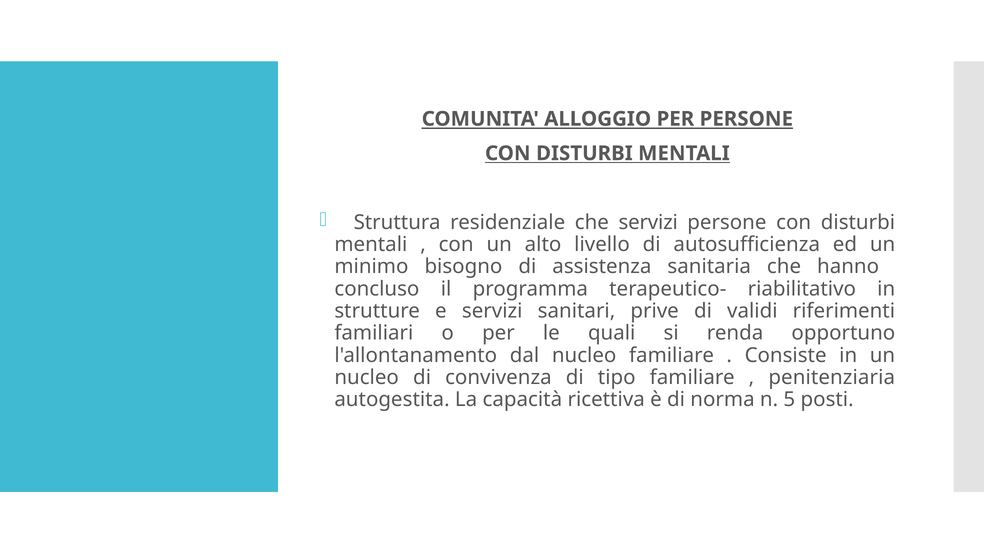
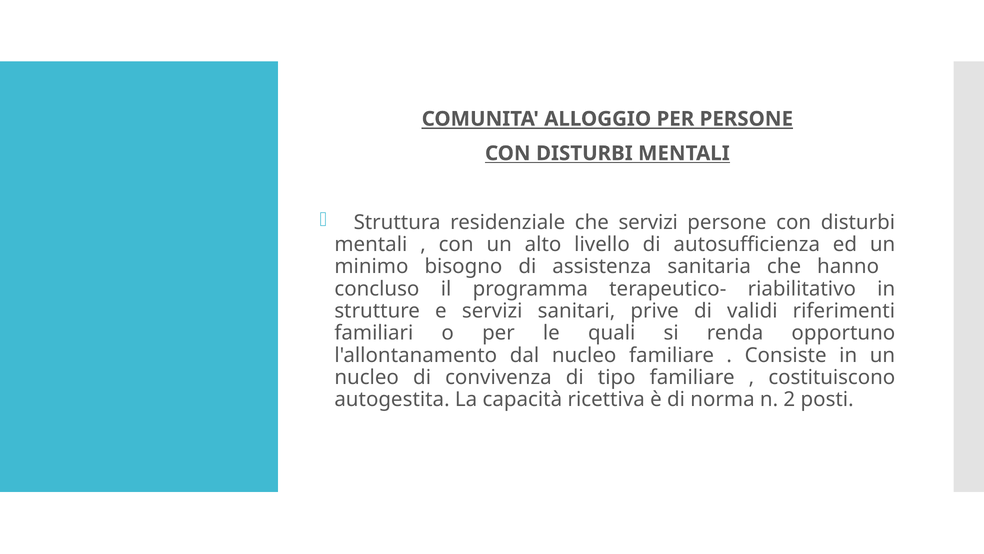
penitenziaria: penitenziaria -> costituiscono
5: 5 -> 2
